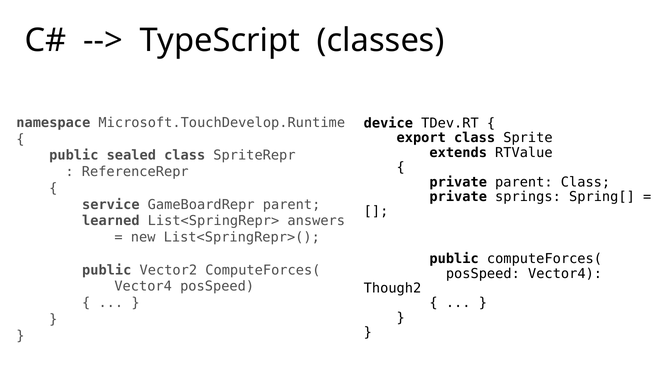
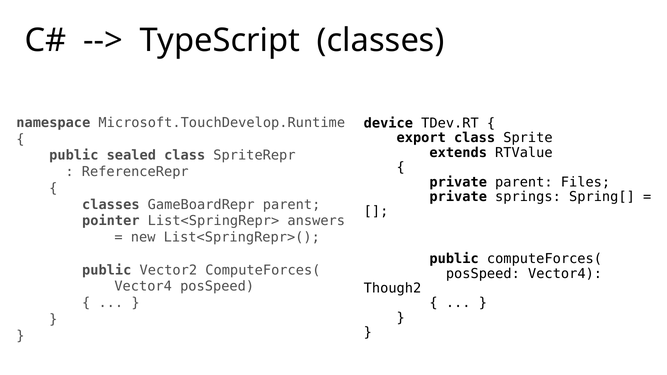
parent Class: Class -> Files
service at (111, 205): service -> classes
learned: learned -> pointer
